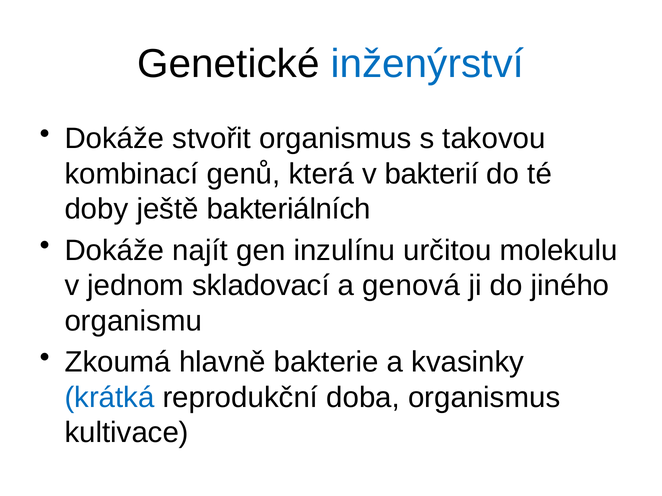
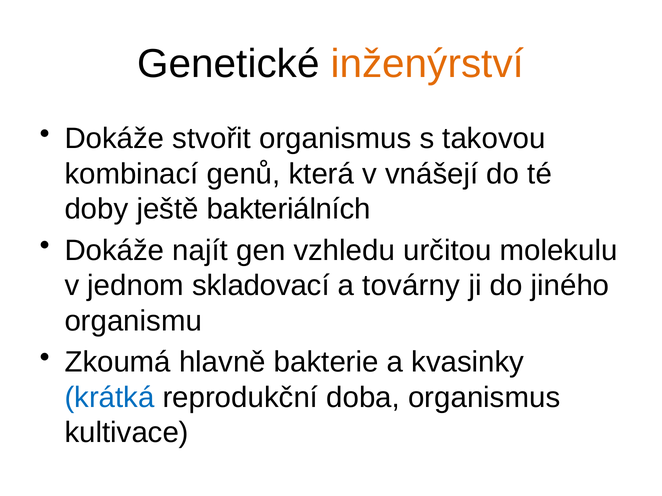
inženýrství colour: blue -> orange
bakterií: bakterií -> vnášejí
inzulínu: inzulínu -> vzhledu
genová: genová -> továrny
